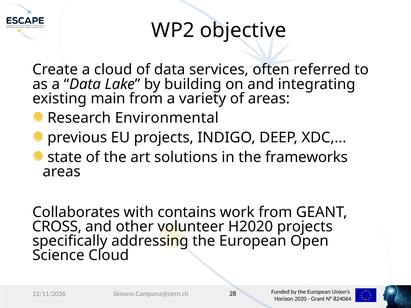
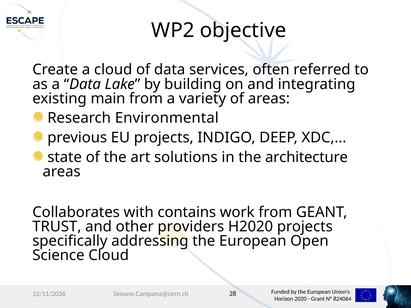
frameworks: frameworks -> architecture
CROSS: CROSS -> TRUST
volunteer: volunteer -> providers
